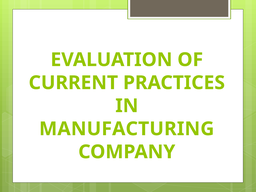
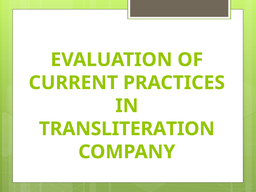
MANUFACTURING: MANUFACTURING -> TRANSLITERATION
